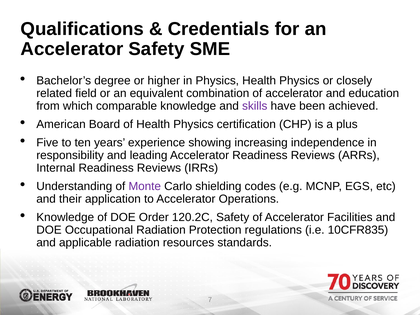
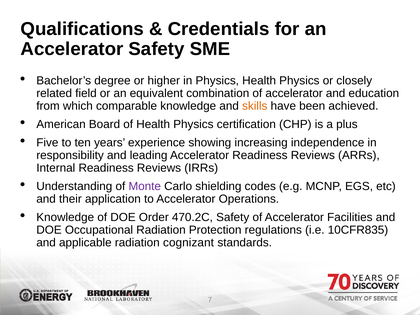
skills colour: purple -> orange
120.2C: 120.2C -> 470.2C
resources: resources -> cognizant
